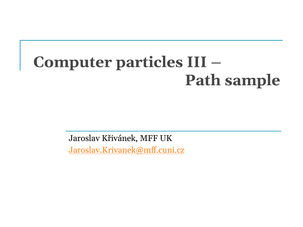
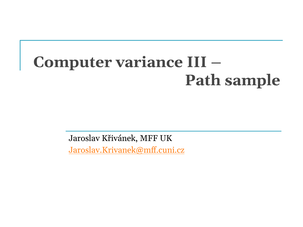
particles: particles -> variance
